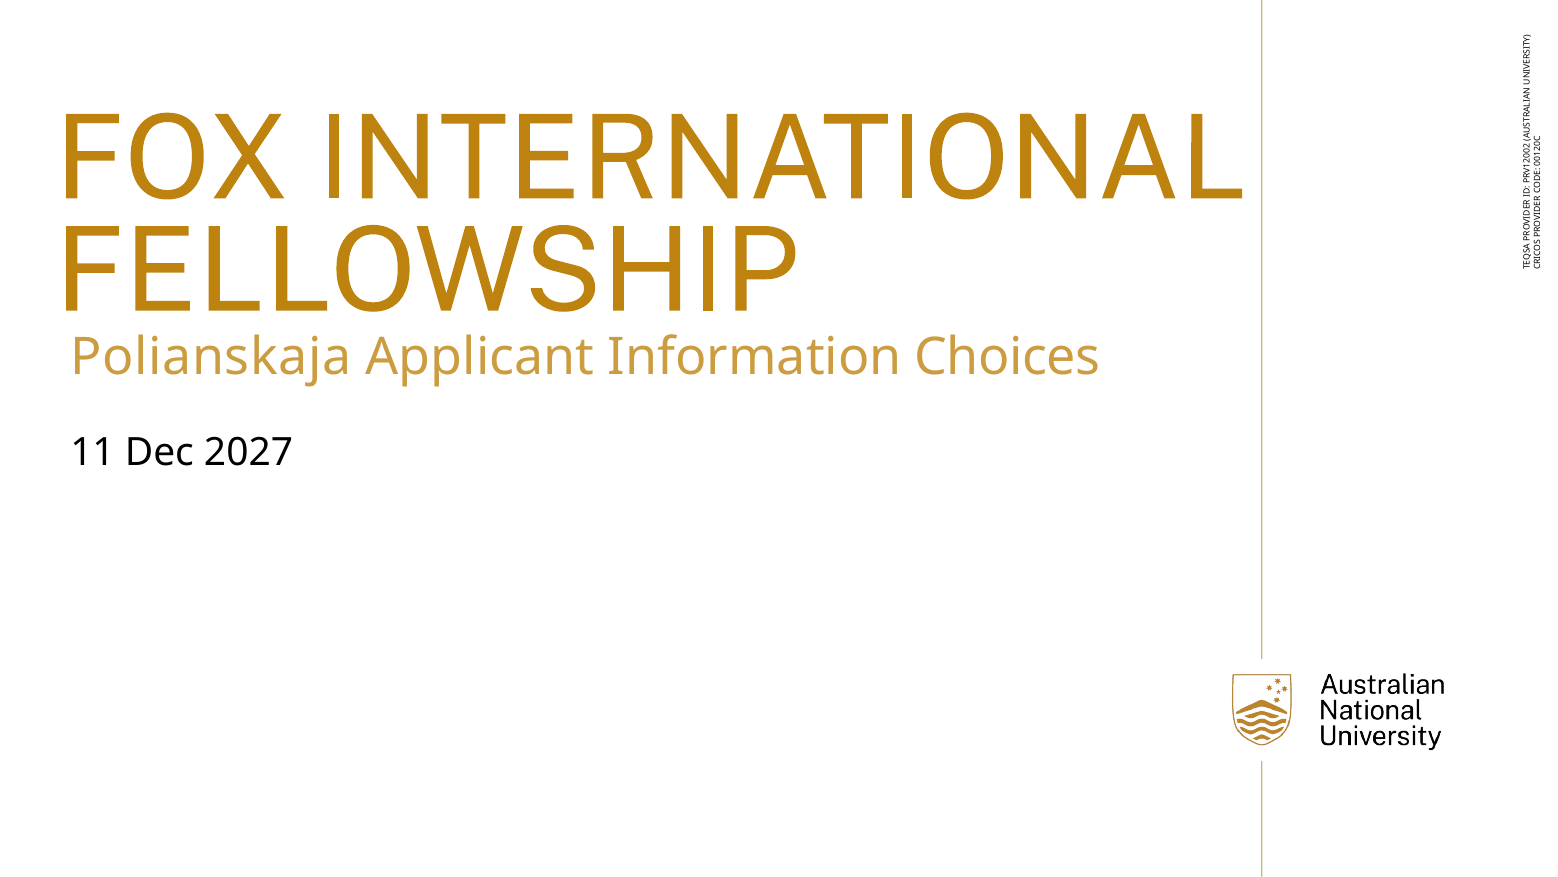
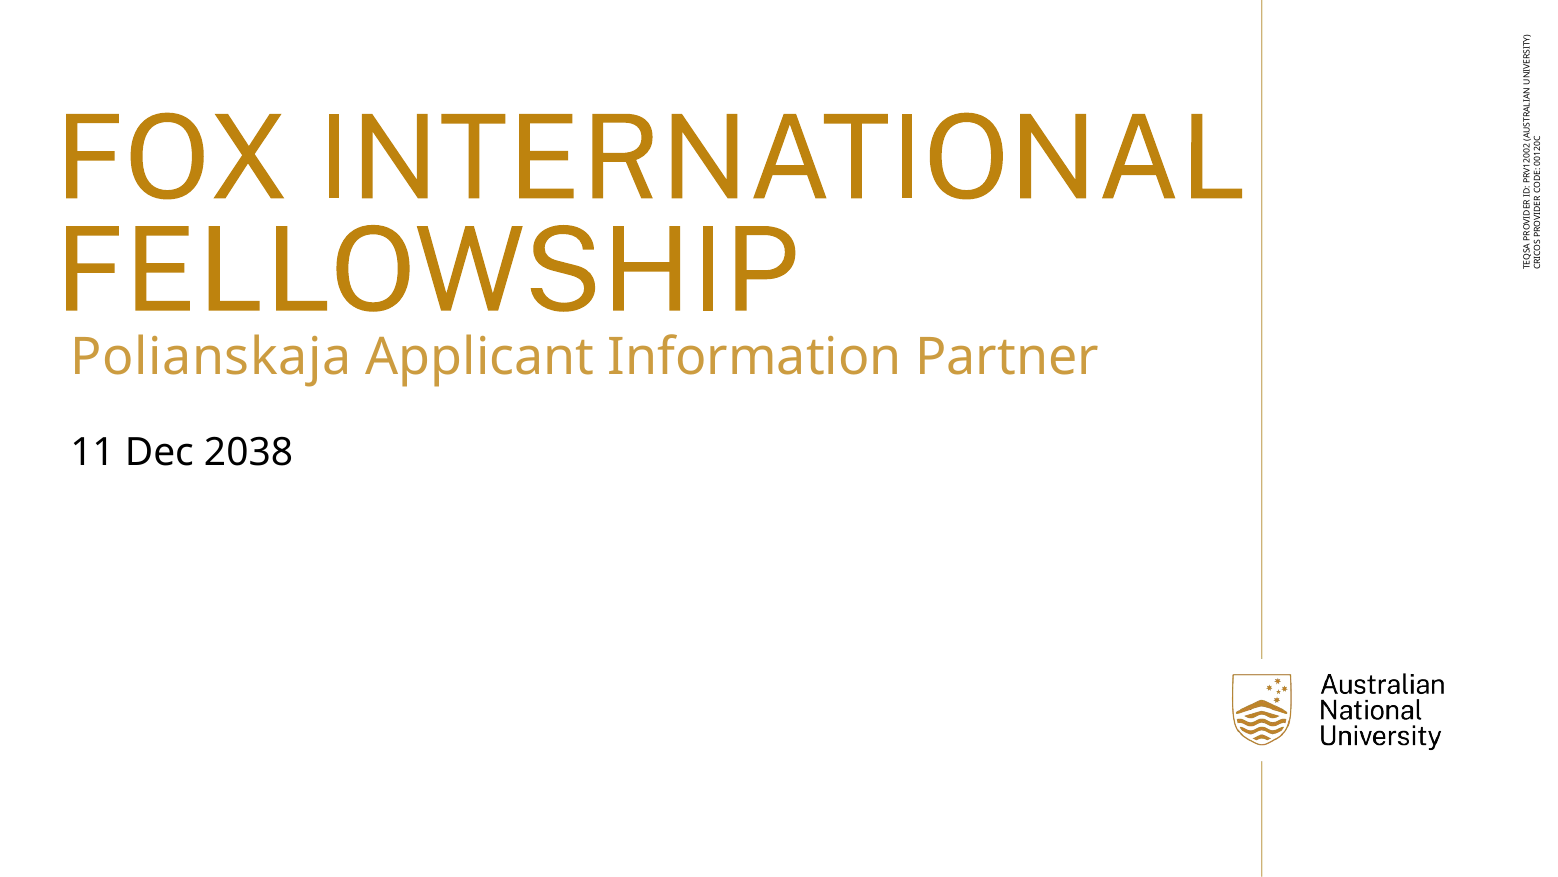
Choices: Choices -> Partner
2027: 2027 -> 2038
